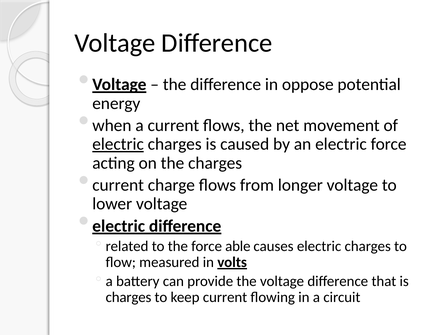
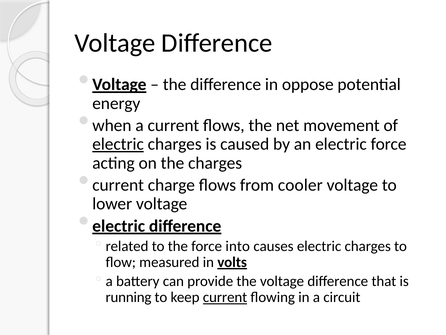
longer: longer -> cooler
able: able -> into
charges at (128, 297): charges -> running
current at (225, 297) underline: none -> present
